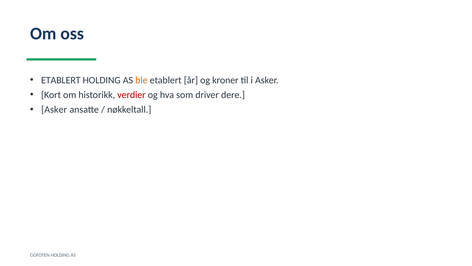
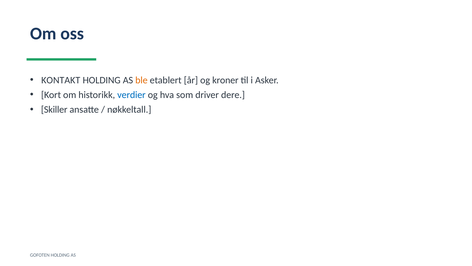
ETABLERT at (61, 80): ETABLERT -> KONTAKT
verdier colour: red -> blue
Asker at (54, 109): Asker -> Skiller
